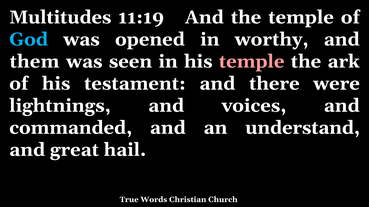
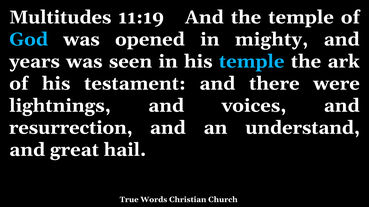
worthy: worthy -> mighty
them: them -> years
temple at (252, 62) colour: pink -> light blue
commanded: commanded -> resurrection
